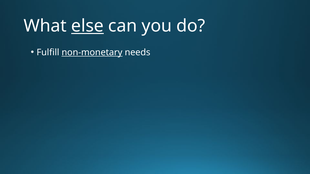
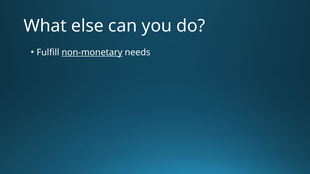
else underline: present -> none
